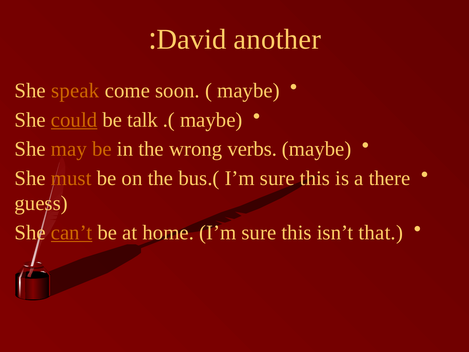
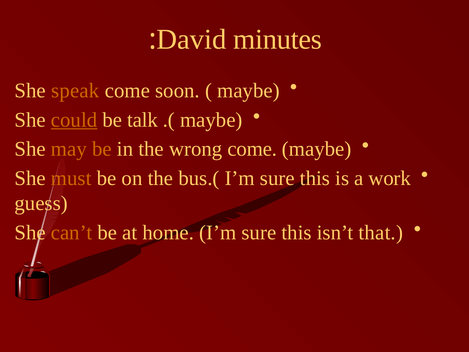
another: another -> minutes
wrong verbs: verbs -> come
there: there -> work
can’t underline: present -> none
